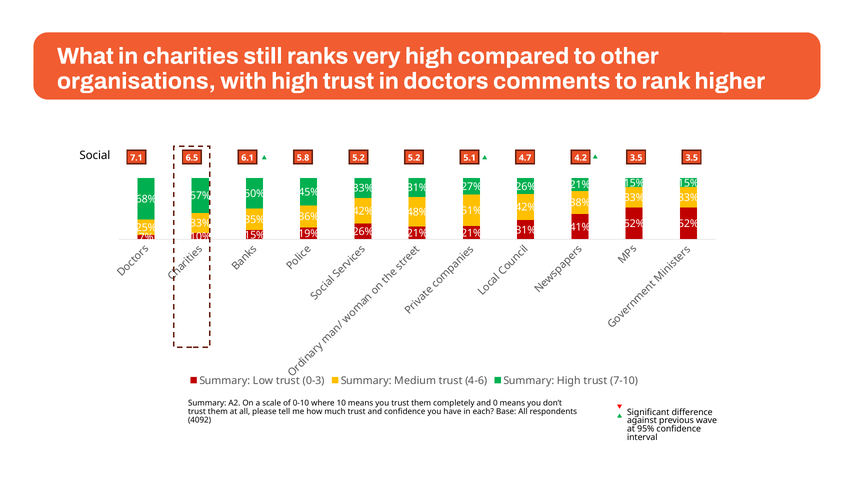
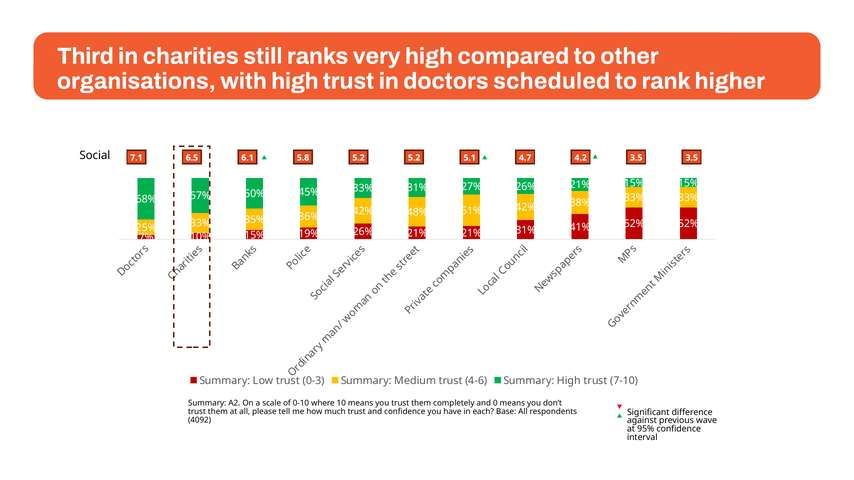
What: What -> Third
comments: comments -> scheduled
